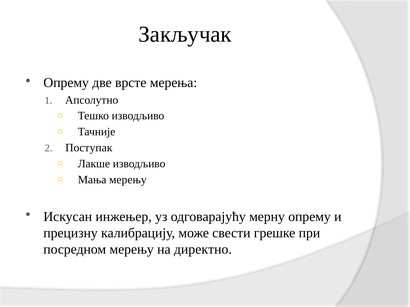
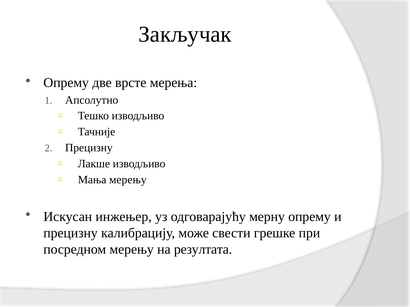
Поступак at (89, 148): Поступак -> Прецизну
директно: директно -> резултата
